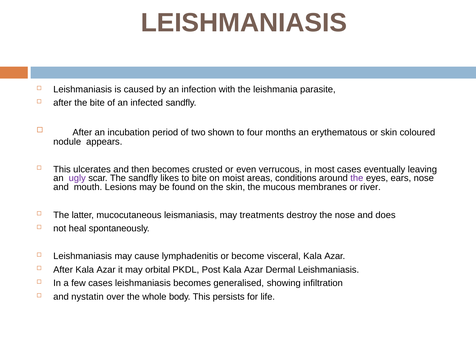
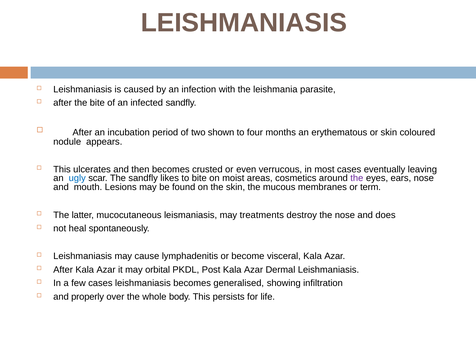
ugly colour: purple -> blue
conditions: conditions -> cosmetics
river: river -> term
nystatin: nystatin -> properly
